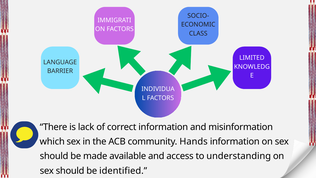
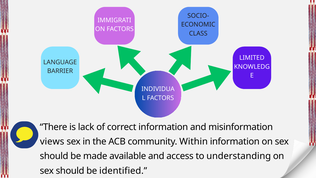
which: which -> views
Hands: Hands -> Within
